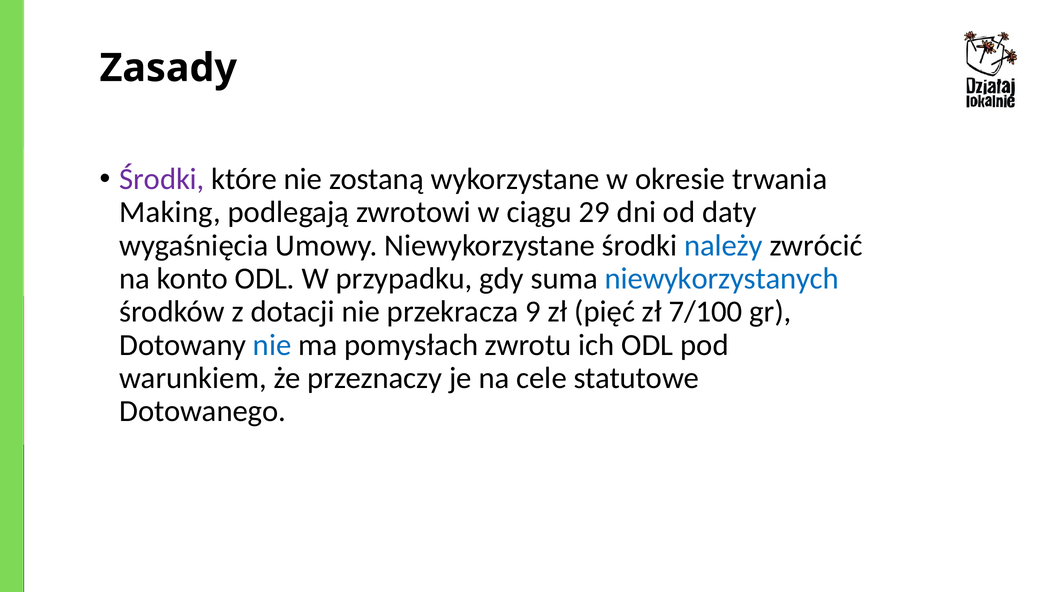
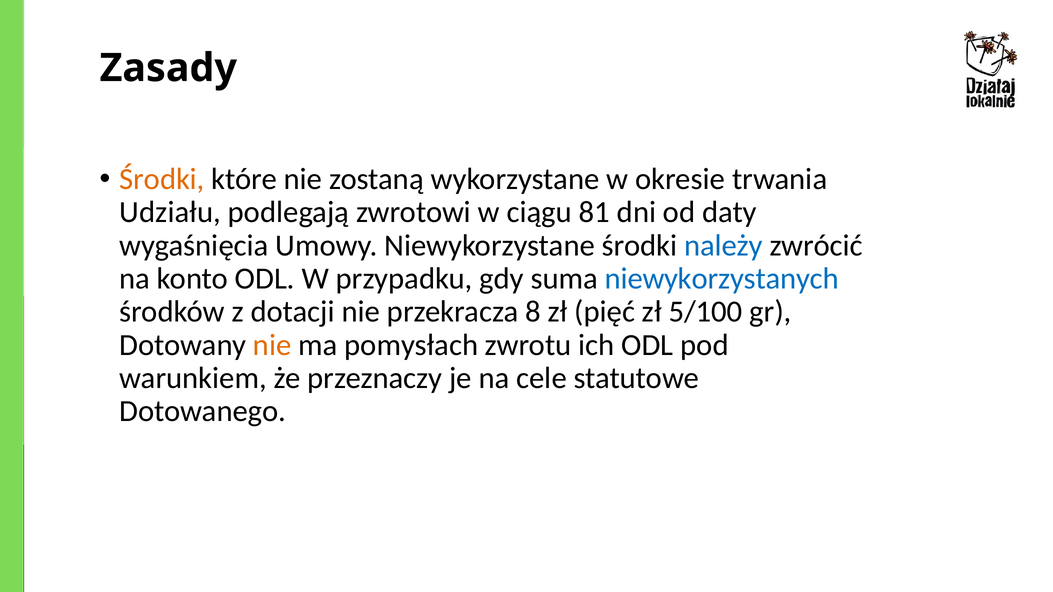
Środki at (162, 179) colour: purple -> orange
Making: Making -> Udziału
29: 29 -> 81
9: 9 -> 8
7/100: 7/100 -> 5/100
nie at (272, 345) colour: blue -> orange
